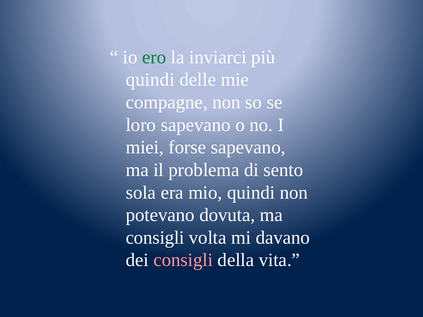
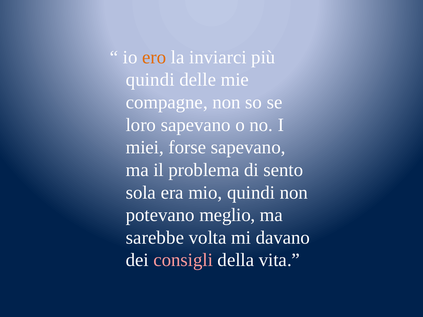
ero colour: green -> orange
dovuta: dovuta -> meglio
consigli at (155, 238): consigli -> sarebbe
